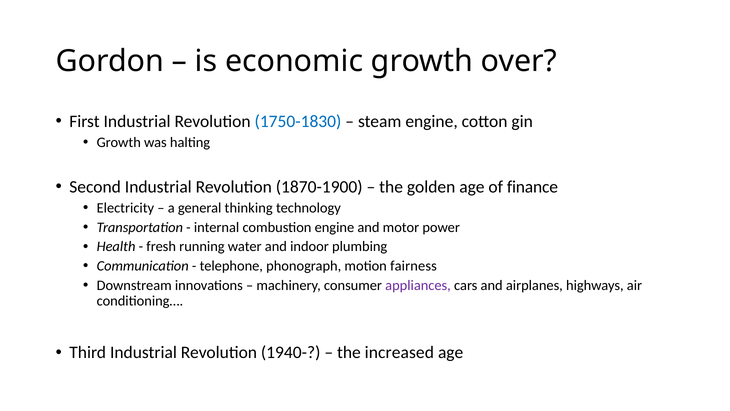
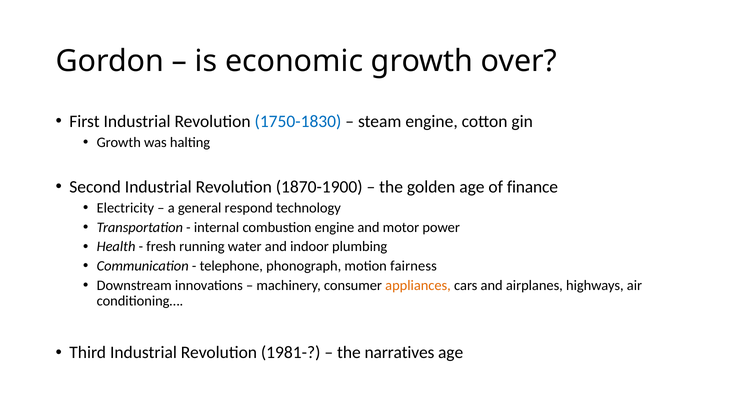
thinking: thinking -> respond
appliances colour: purple -> orange
1940-: 1940- -> 1981-
increased: increased -> narratives
